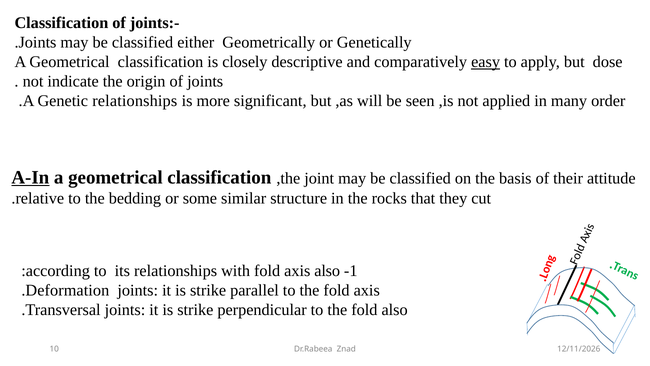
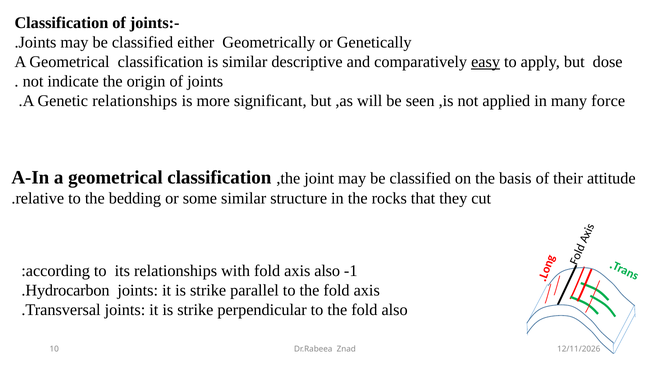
is closely: closely -> similar
order: order -> force
A-In underline: present -> none
Deformation: Deformation -> Hydrocarbon
